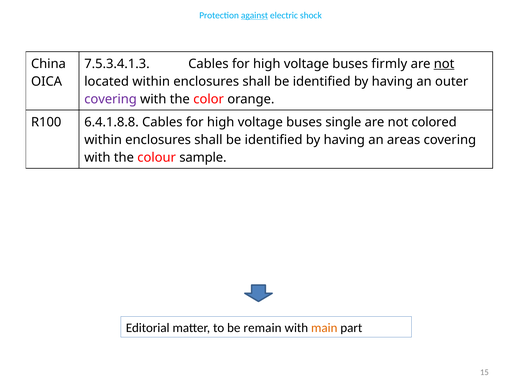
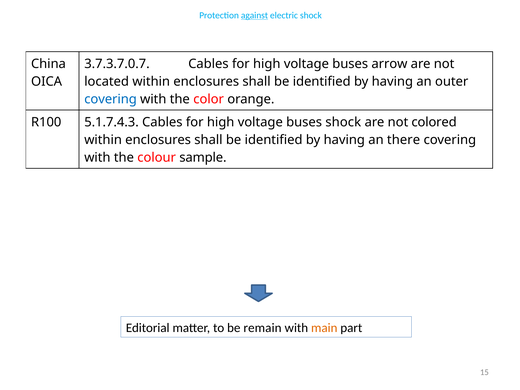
7.5.3.4.1.3: 7.5.3.4.1.3 -> 3.7.3.7.0.7
firmly: firmly -> arrow
not at (444, 64) underline: present -> none
covering at (111, 99) colour: purple -> blue
6.4.1.8.8: 6.4.1.8.8 -> 5.1.7.4.3
buses single: single -> shock
areas: areas -> there
